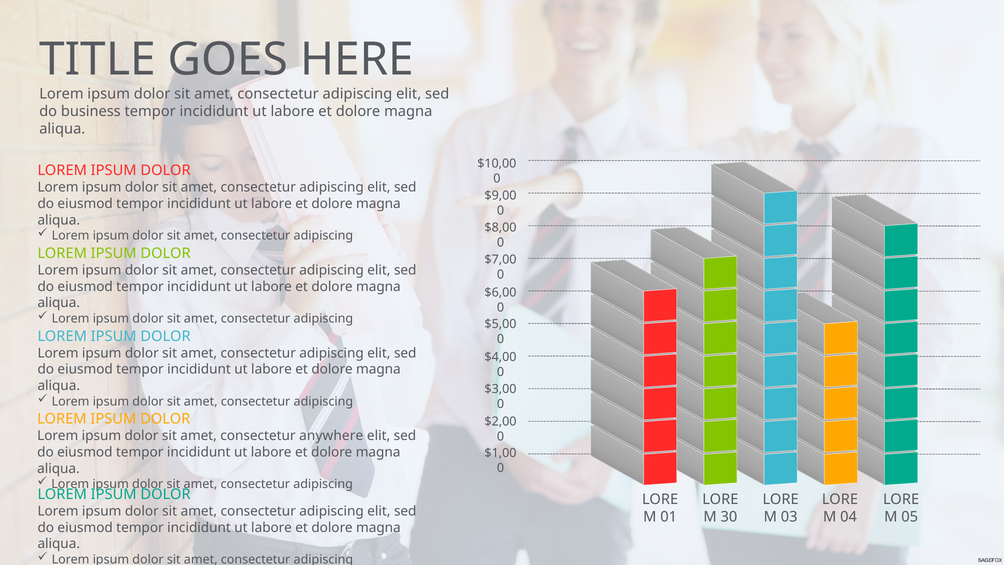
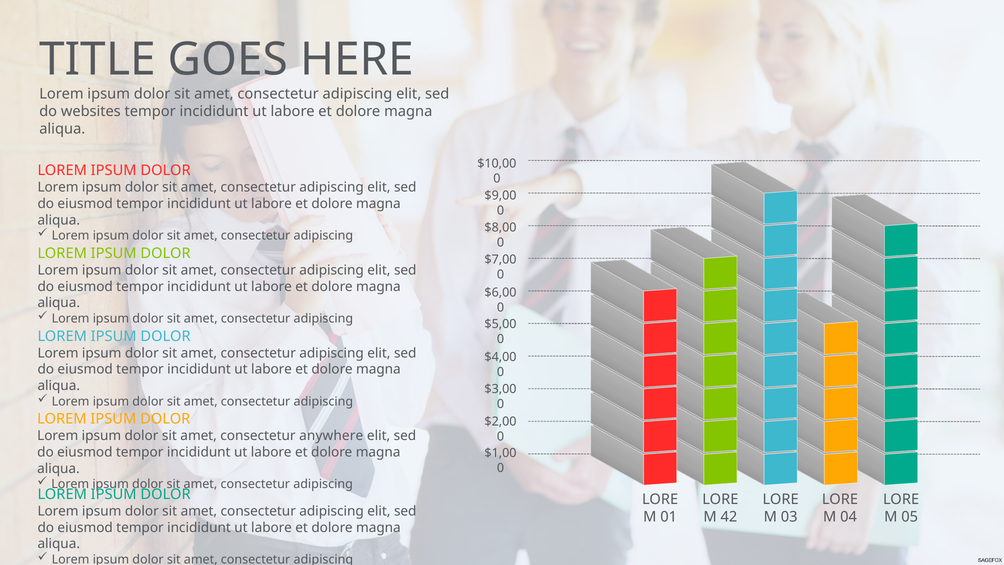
business: business -> websites
30: 30 -> 42
